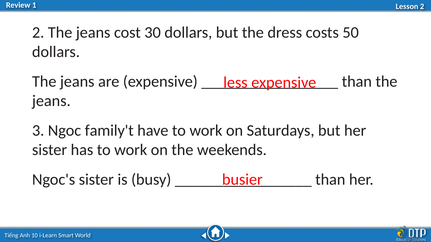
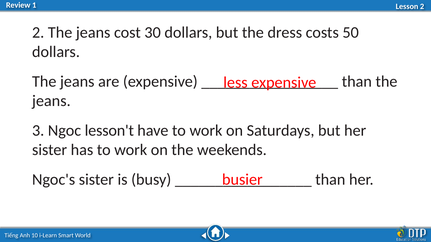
family't: family't -> lesson't
